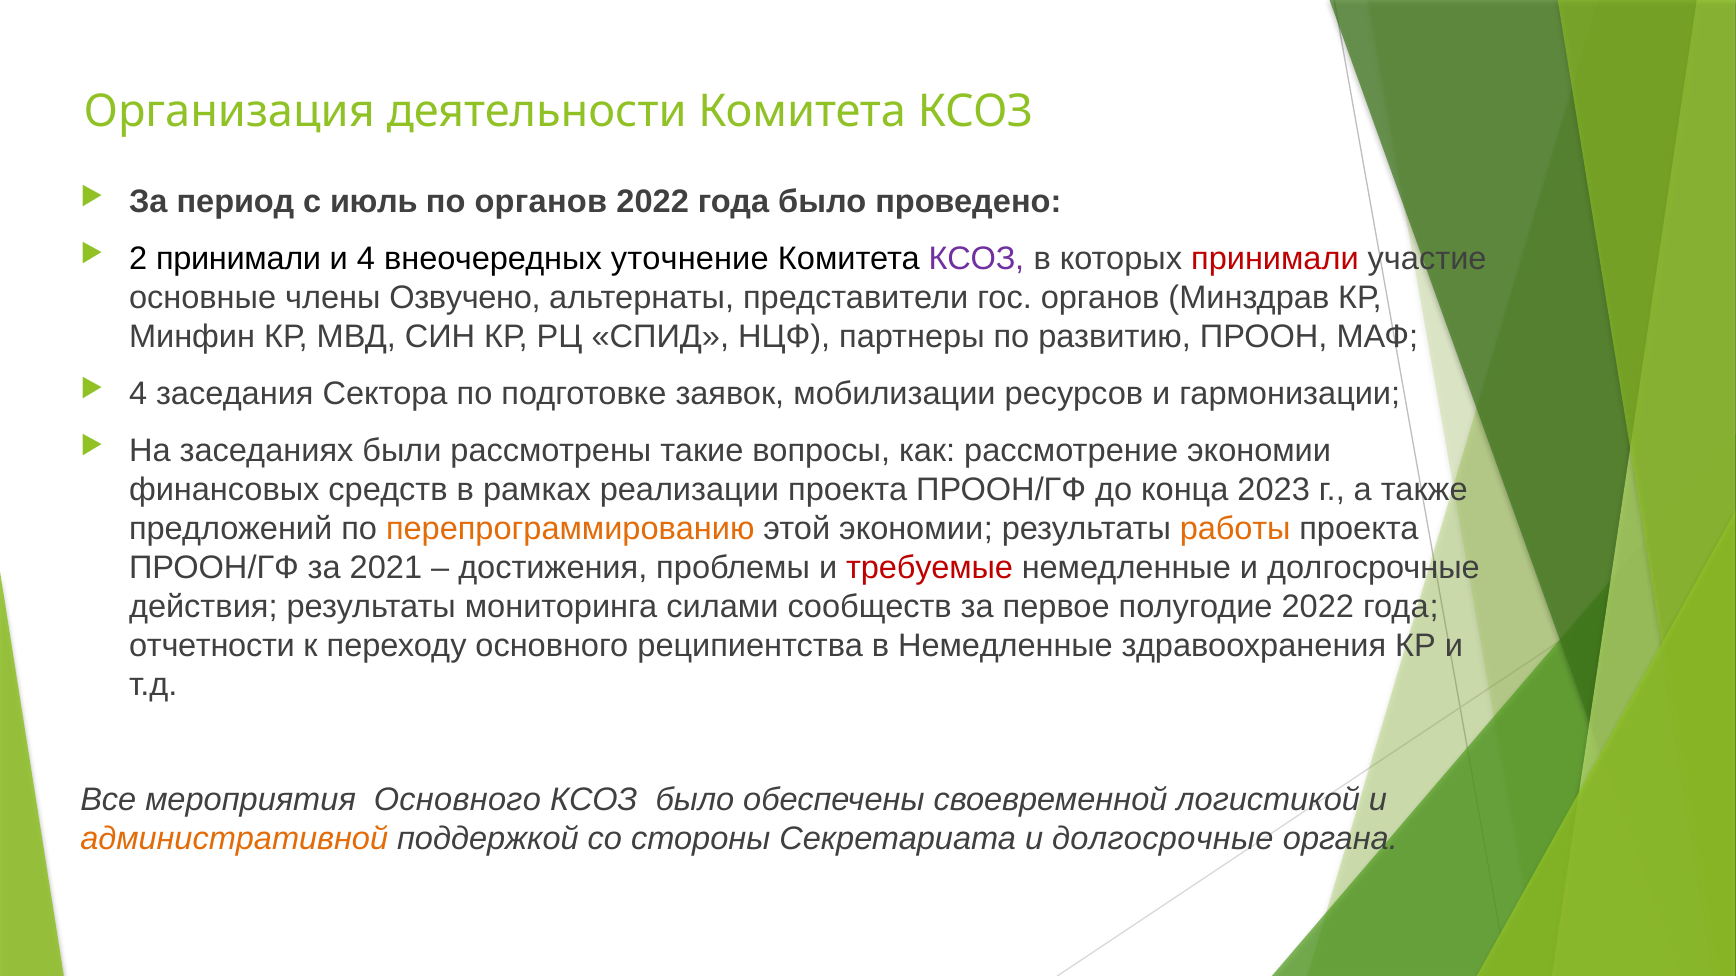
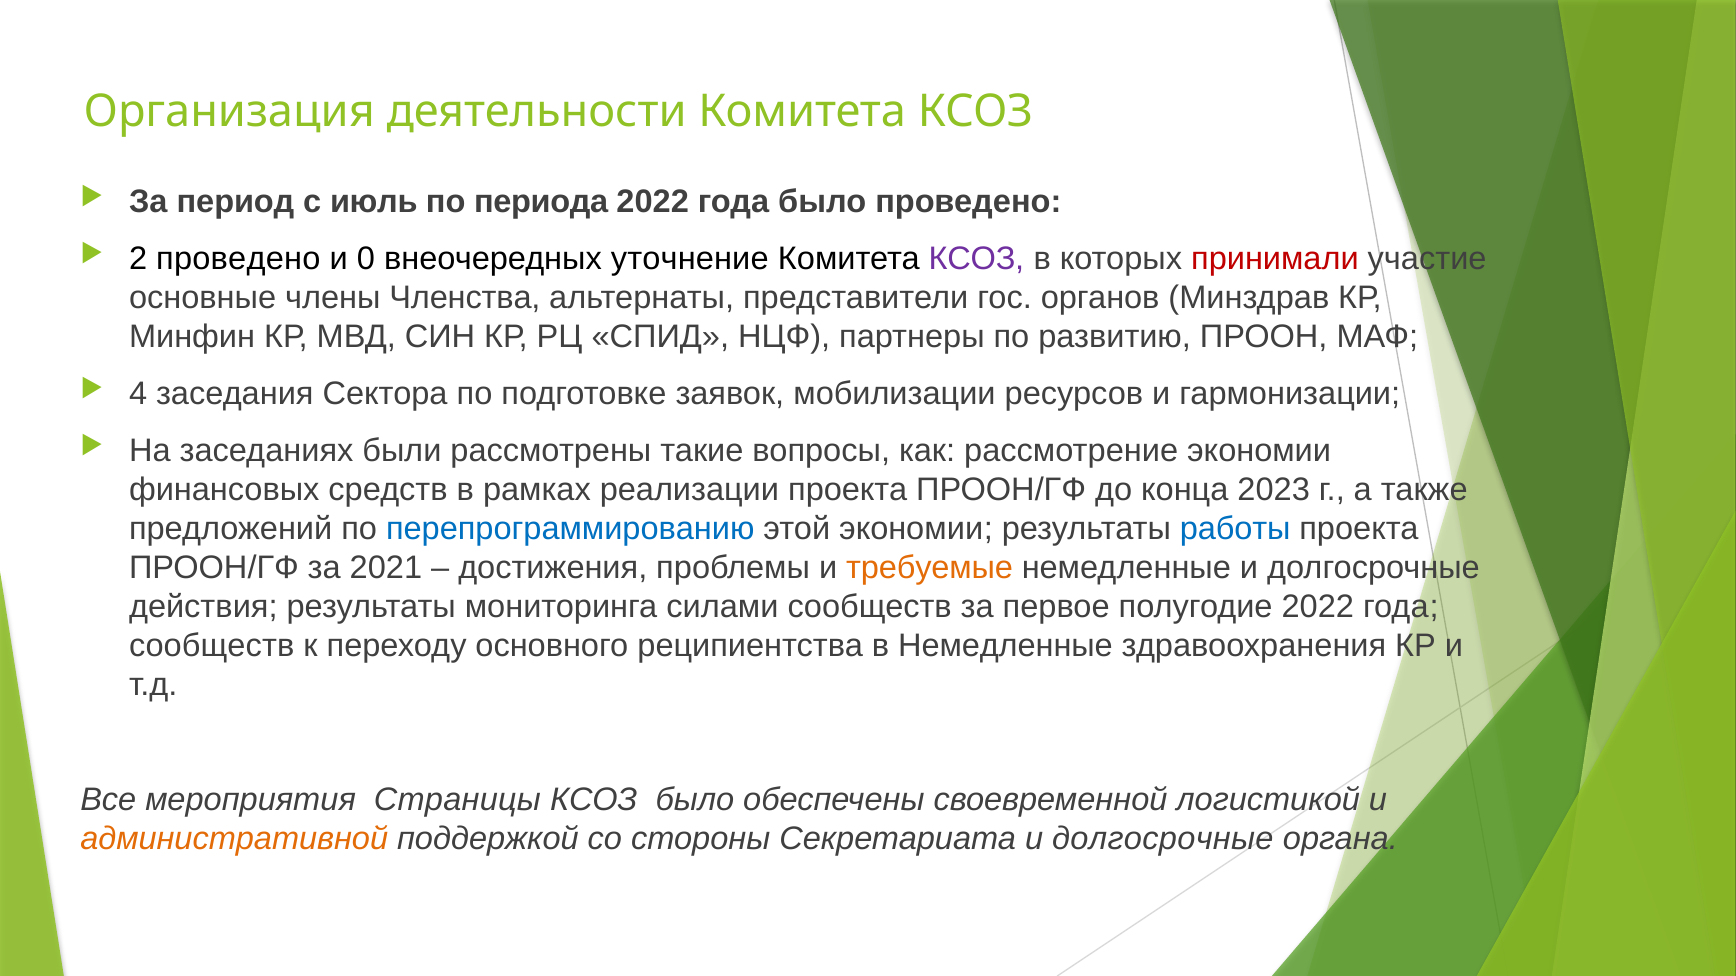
по органов: органов -> периода
2 принимали: принимали -> проведено
и 4: 4 -> 0
Озвучено: Озвучено -> Членства
перепрограммированию colour: orange -> blue
работы colour: orange -> blue
требуемые colour: red -> orange
отчетности at (212, 646): отчетности -> сообществ
мероприятия Основного: Основного -> Страницы
